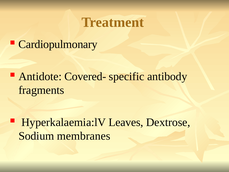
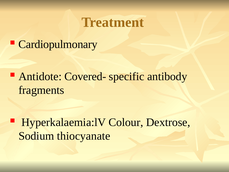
Leaves: Leaves -> Colour
membranes: membranes -> thiocyanate
